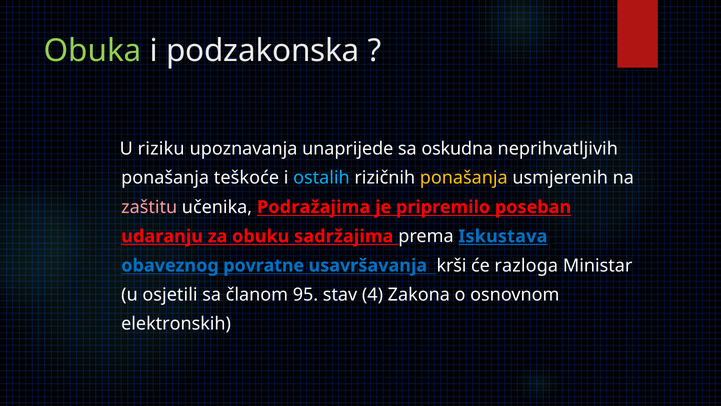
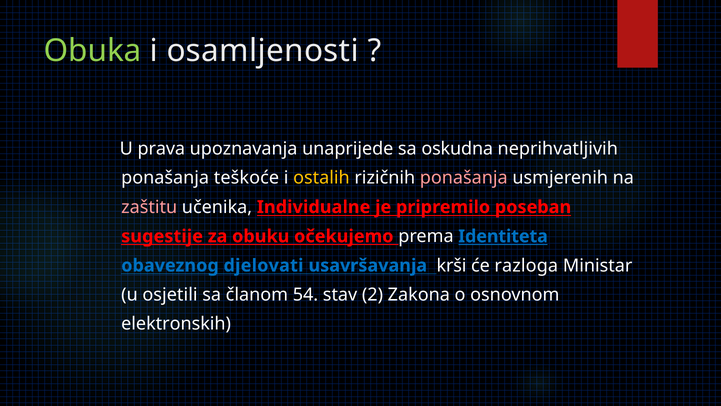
podzakonska: podzakonska -> osamljenosti
riziku: riziku -> prava
ostalih colour: light blue -> yellow
ponašanja at (464, 178) colour: yellow -> pink
Podražajima: Podražajima -> Individualne
udaranju: udaranju -> sugestije
sadržajima: sadržajima -> očekujemo
Iskustava: Iskustava -> Identiteta
povratne: povratne -> djelovati
95: 95 -> 54
4: 4 -> 2
